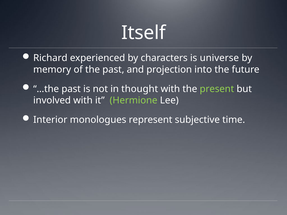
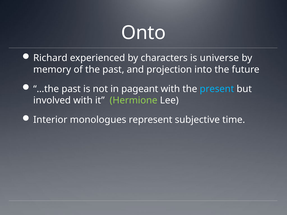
Itself: Itself -> Onto
thought: thought -> pageant
present colour: light green -> light blue
